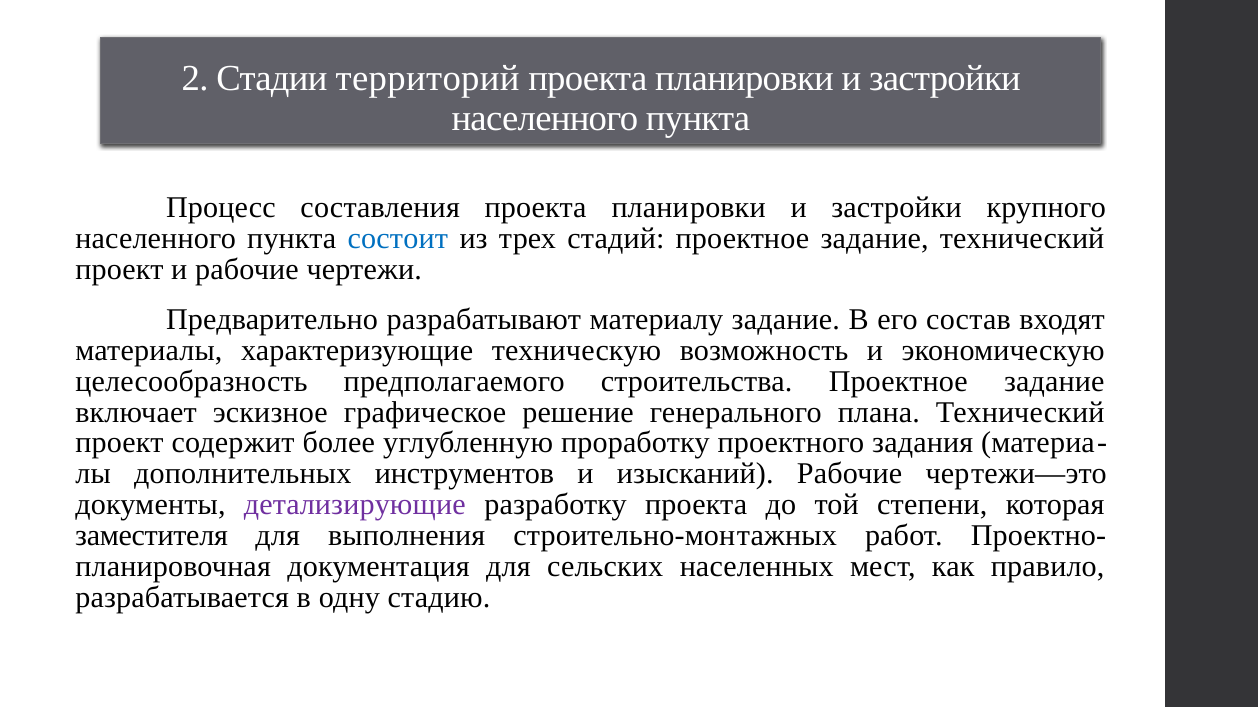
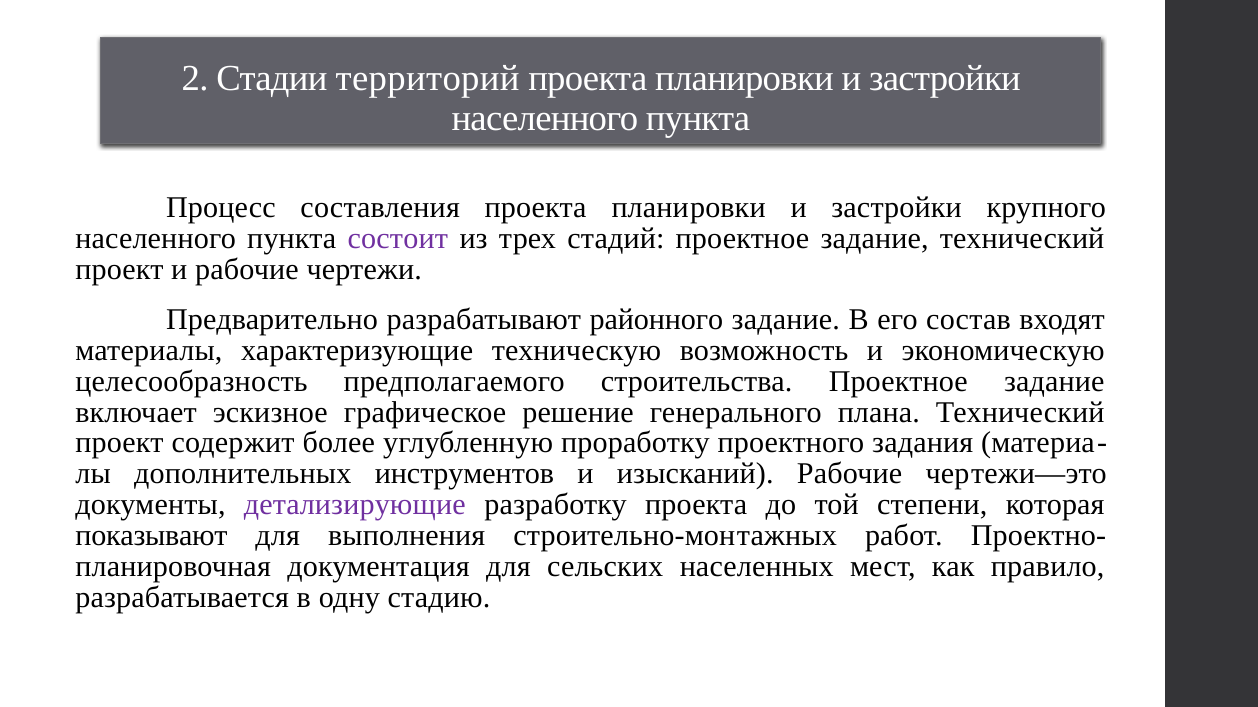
состоит colour: blue -> purple
материалу: материалу -> районного
заместителя: заместителя -> показывают
